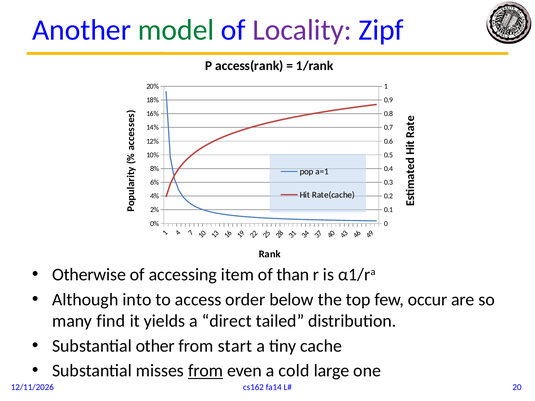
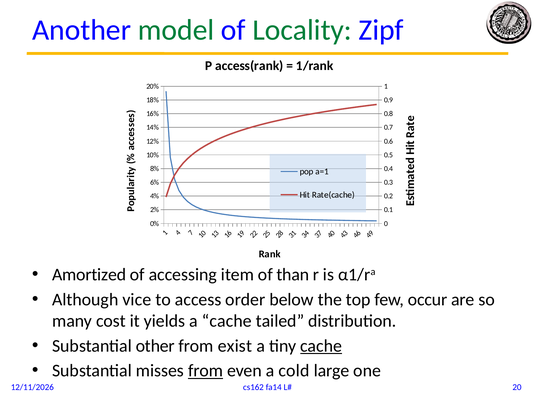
Locality colour: purple -> green
Otherwise: Otherwise -> Amortized
into: into -> vice
find: find -> cost
a direct: direct -> cache
start: start -> exist
cache at (321, 346) underline: none -> present
